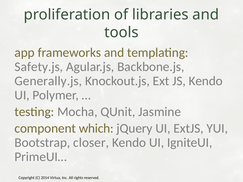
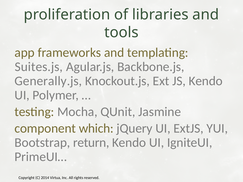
Safety.js: Safety.js -> Suites.js
closer: closer -> return
